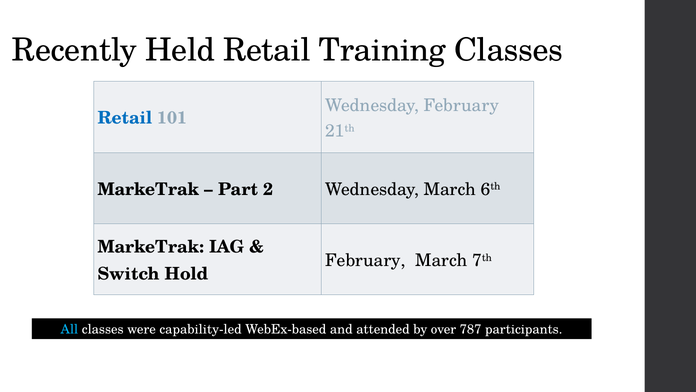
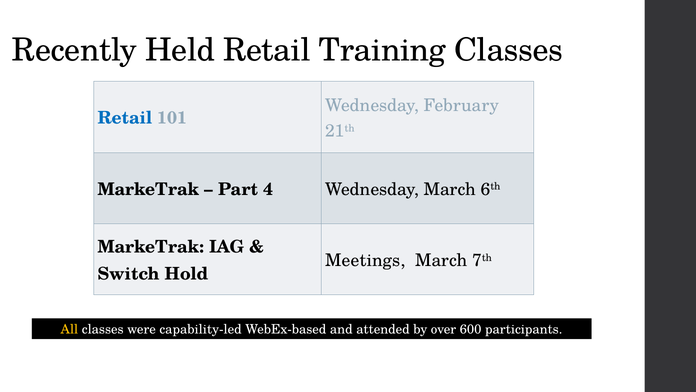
2: 2 -> 4
February at (365, 260): February -> Meetings
All colour: light blue -> yellow
787: 787 -> 600
